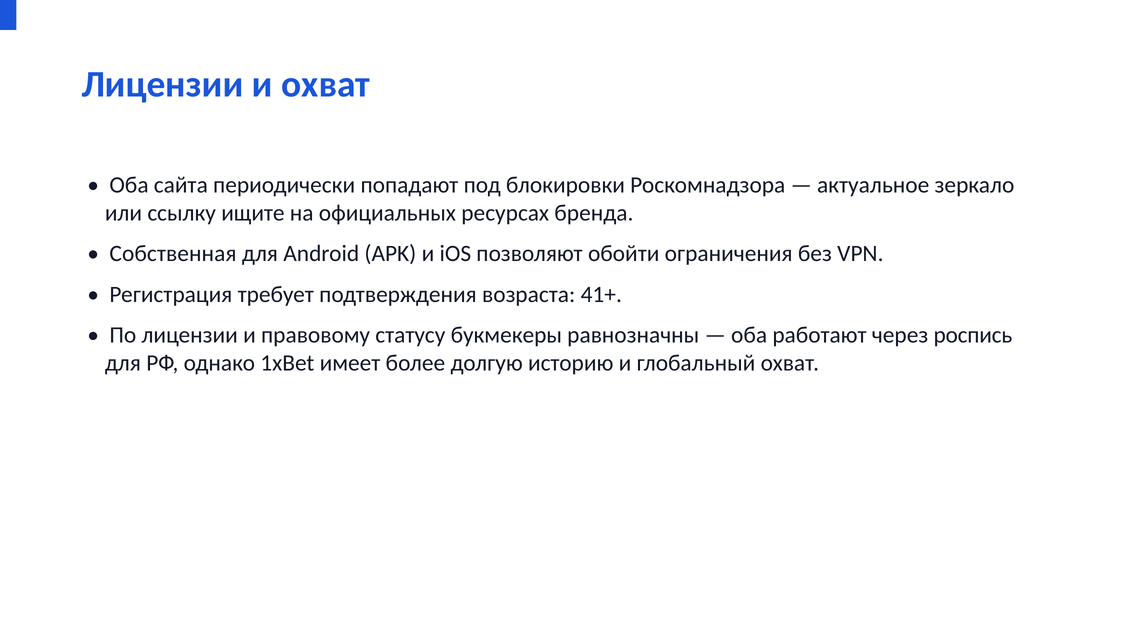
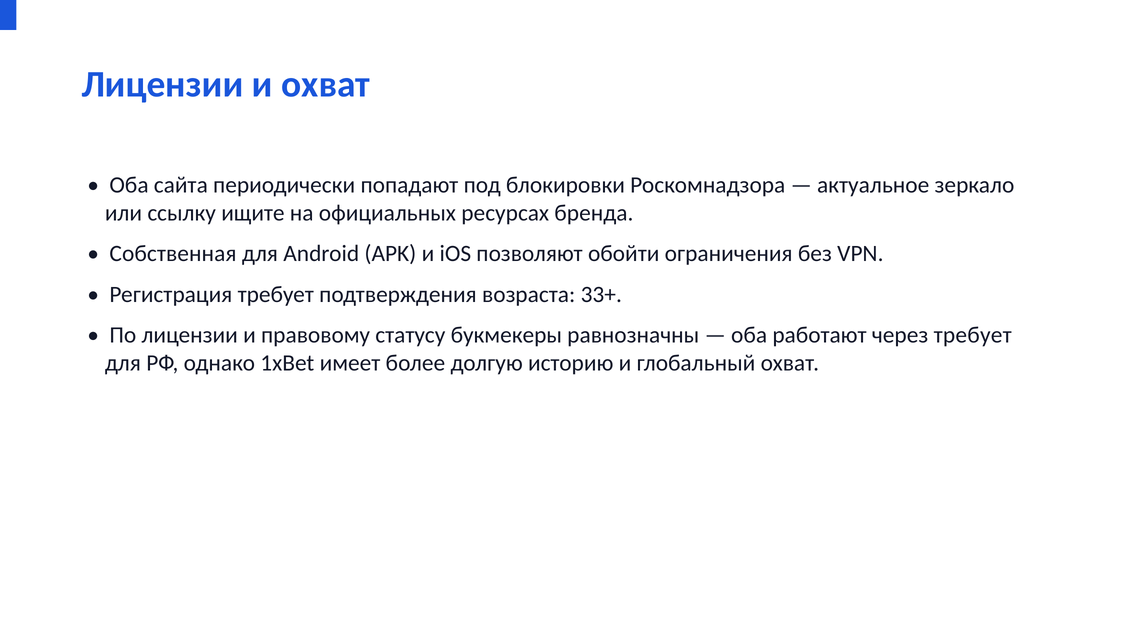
41+: 41+ -> 33+
через роспись: роспись -> требует
